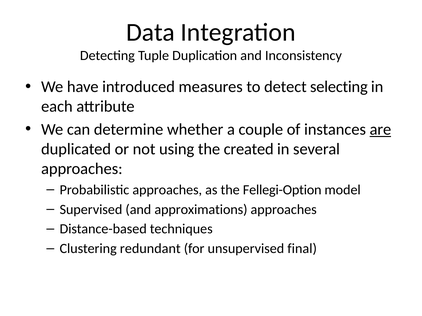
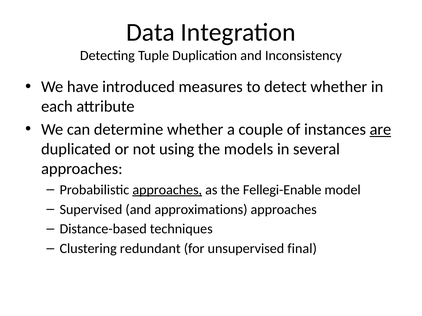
detect selecting: selecting -> whether
created: created -> models
approaches at (167, 190) underline: none -> present
Fellegi-Option: Fellegi-Option -> Fellegi-Enable
